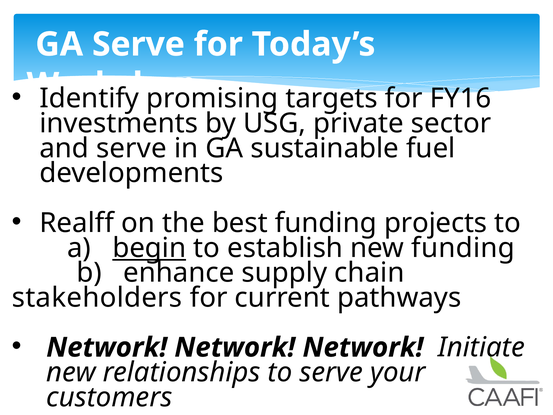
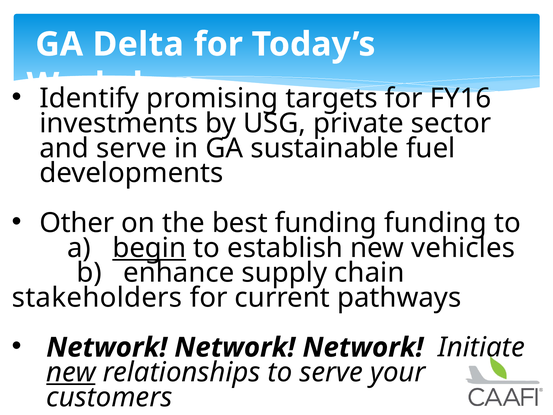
GA Serve: Serve -> Delta
Realff: Realff -> Other
funding projects: projects -> funding
new funding: funding -> vehicles
new at (71, 372) underline: none -> present
